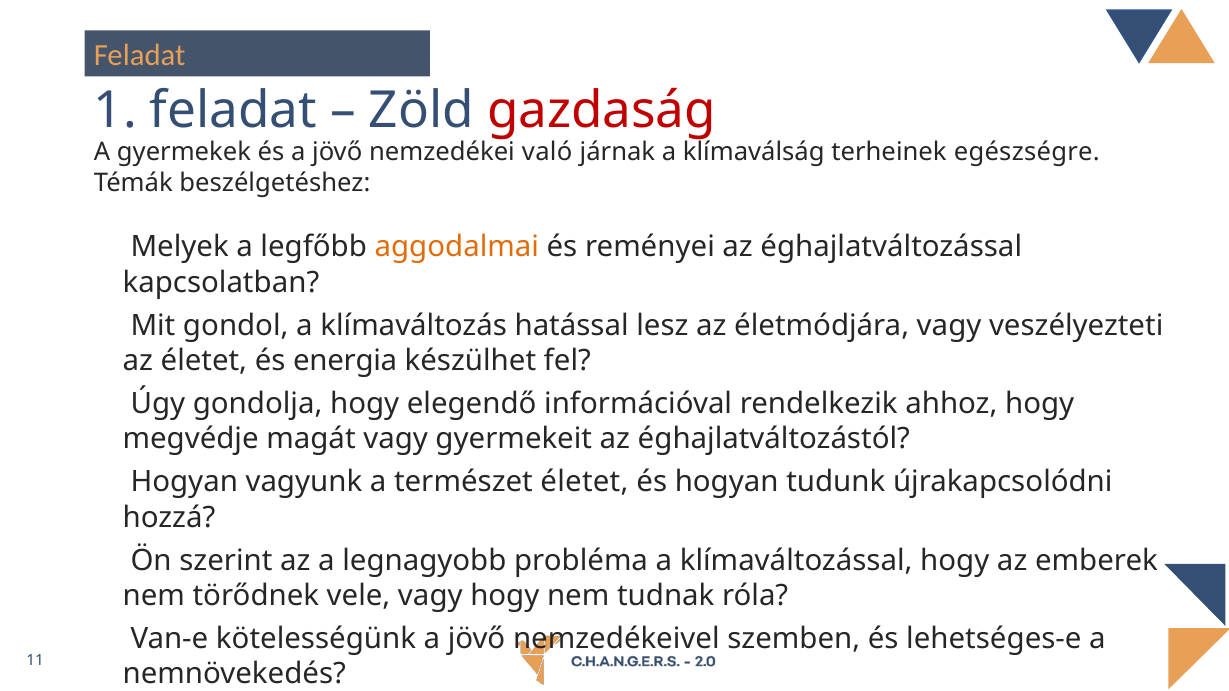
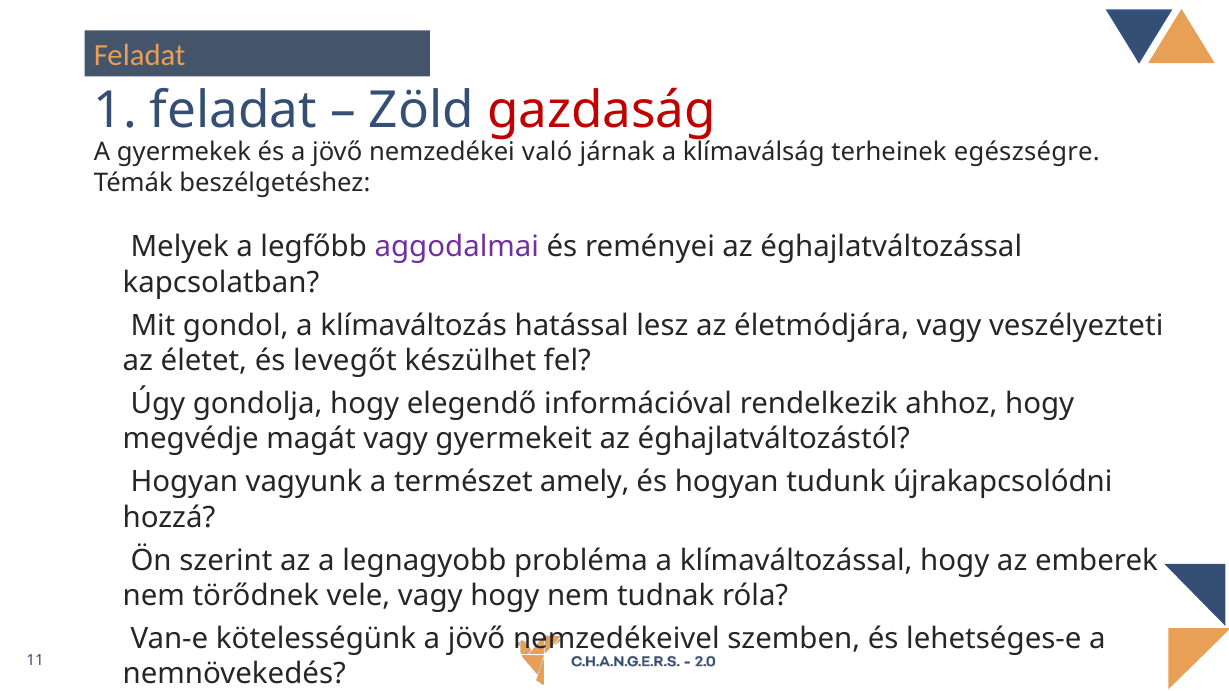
aggodalmai colour: orange -> purple
energia: energia -> levegőt
természet életet: életet -> amely
